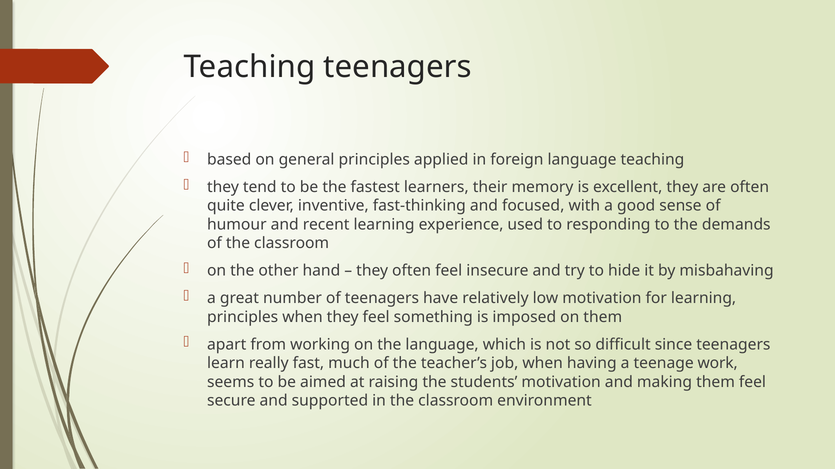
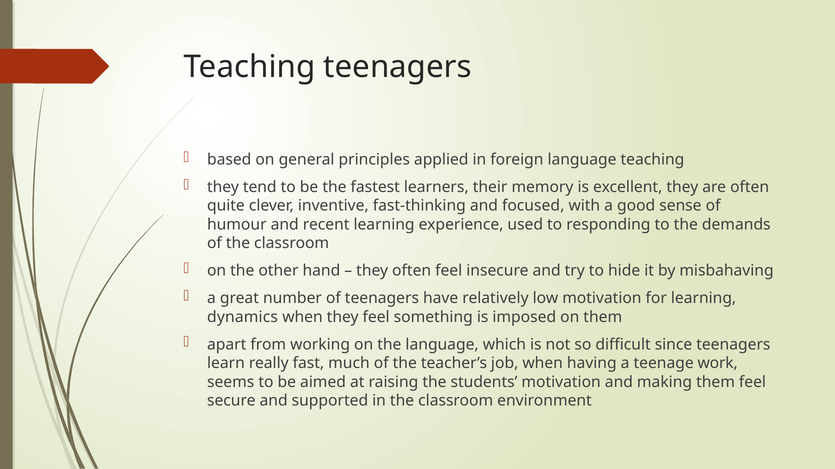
principles at (243, 317): principles -> dynamics
